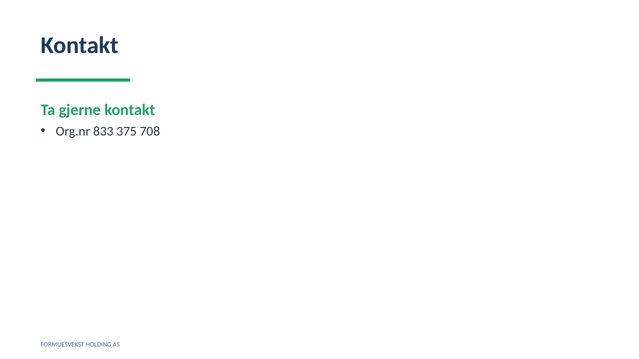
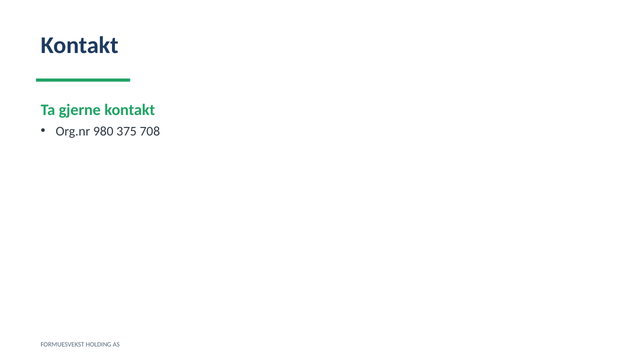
833: 833 -> 980
